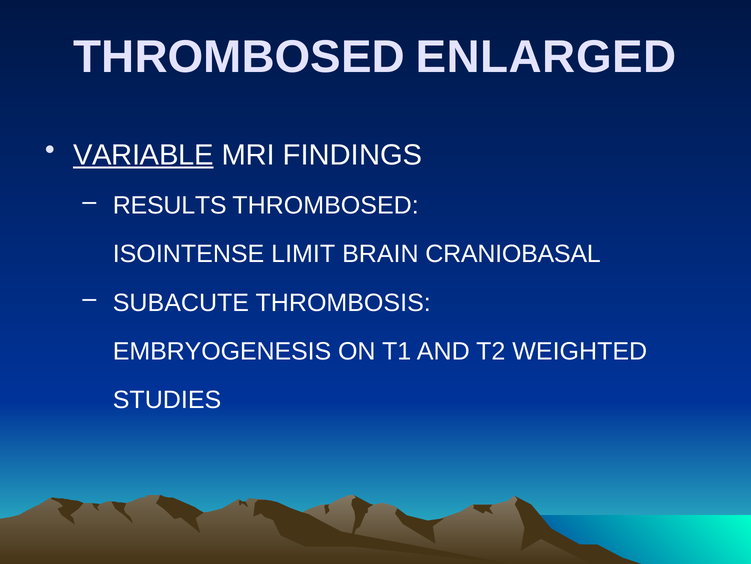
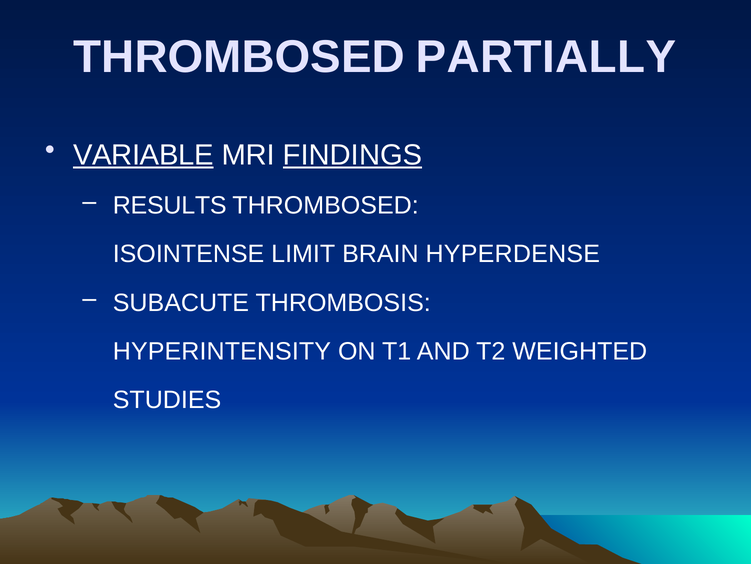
ENLARGED: ENLARGED -> PARTIALLY
FINDINGS underline: none -> present
CRANIOBASAL: CRANIOBASAL -> HYPERDENSE
EMBRYOGENESIS: EMBRYOGENESIS -> HYPERINTENSITY
